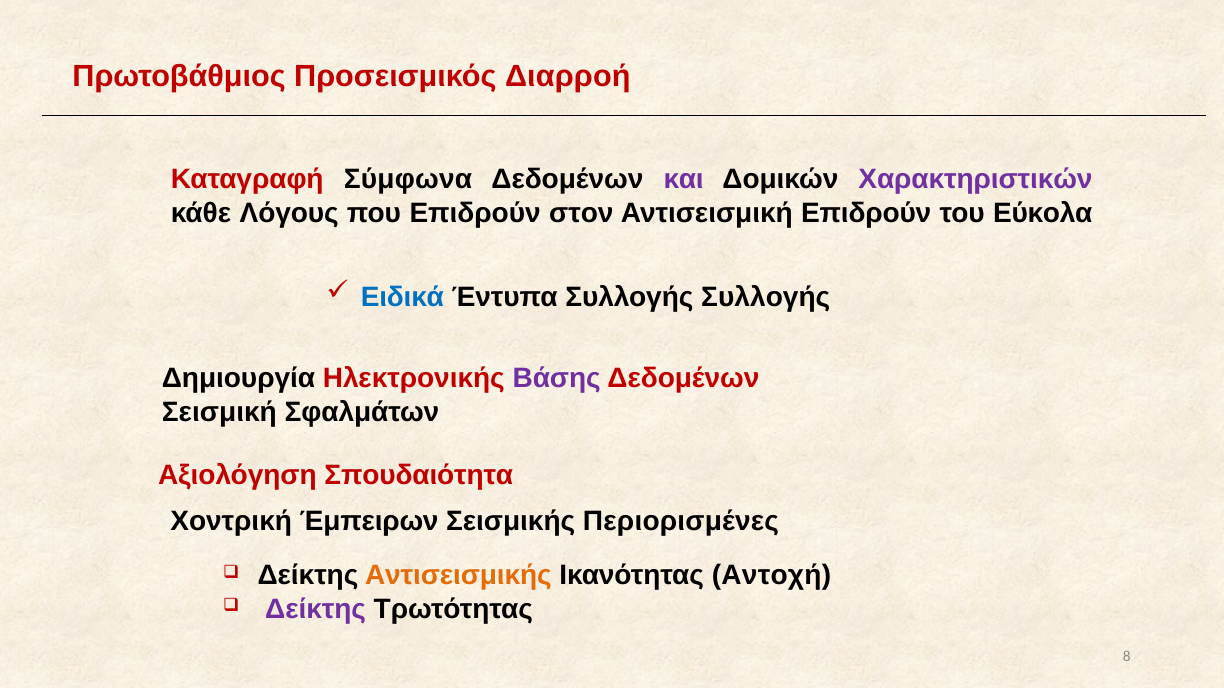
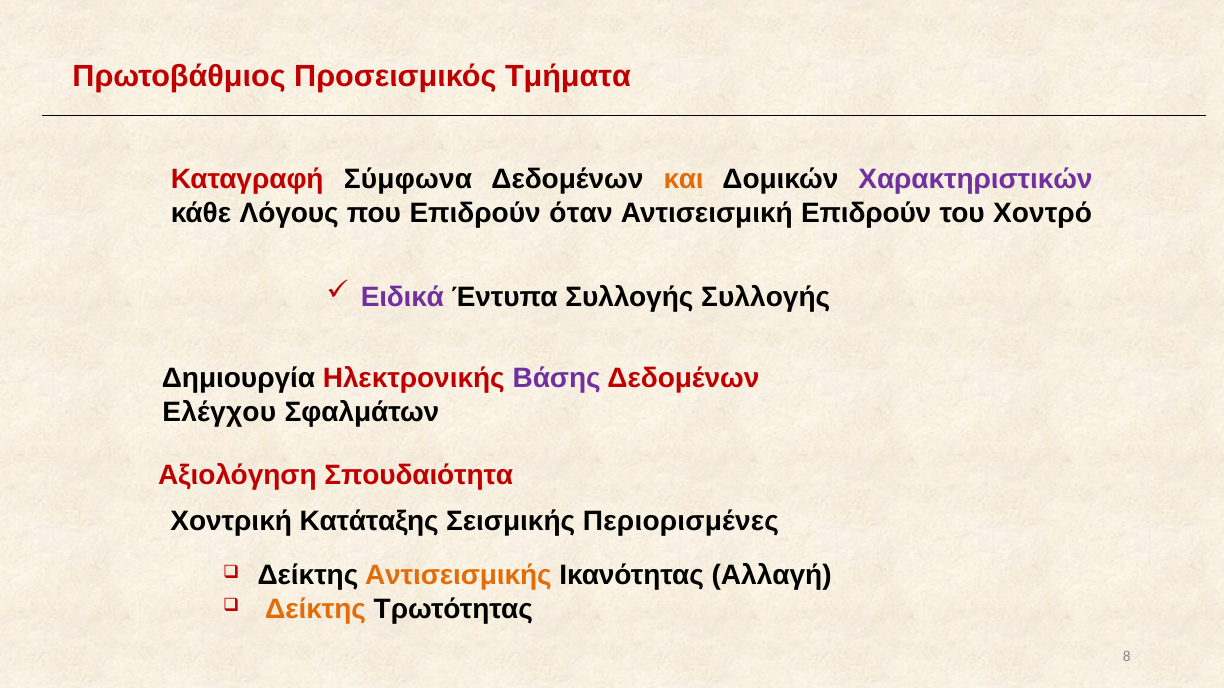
Διαρροή: Διαρροή -> Τμήματα
και colour: purple -> orange
στον: στον -> όταν
Εύκολα: Εύκολα -> Χοντρό
Ειδικά colour: blue -> purple
Σεισμική: Σεισμική -> Ελέγχου
Έμπειρων: Έμπειρων -> Κατάταξης
Αντοχή: Αντοχή -> Αλλαγή
Δείκτης at (316, 610) colour: purple -> orange
